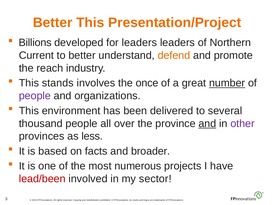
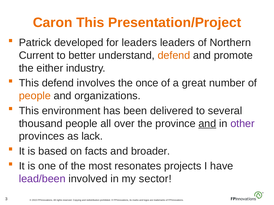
Better at (53, 23): Better -> Caron
Billions: Billions -> Patrick
reach: reach -> either
This stands: stands -> defend
number underline: present -> none
people at (35, 96) colour: purple -> orange
less: less -> lack
numerous: numerous -> resonates
lead/been colour: red -> purple
